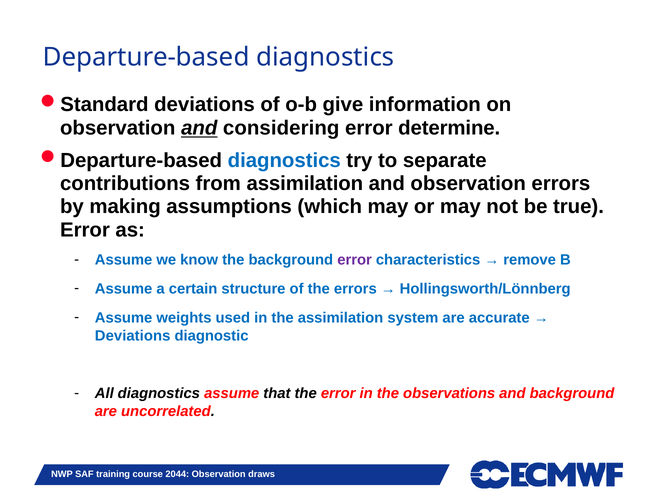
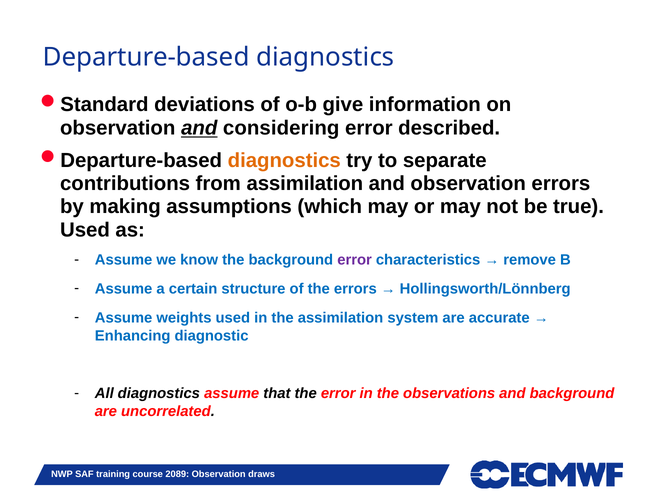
determine: determine -> described
diagnostics at (284, 160) colour: blue -> orange
Error at (85, 230): Error -> Used
Deviations at (133, 336): Deviations -> Enhancing
2044: 2044 -> 2089
